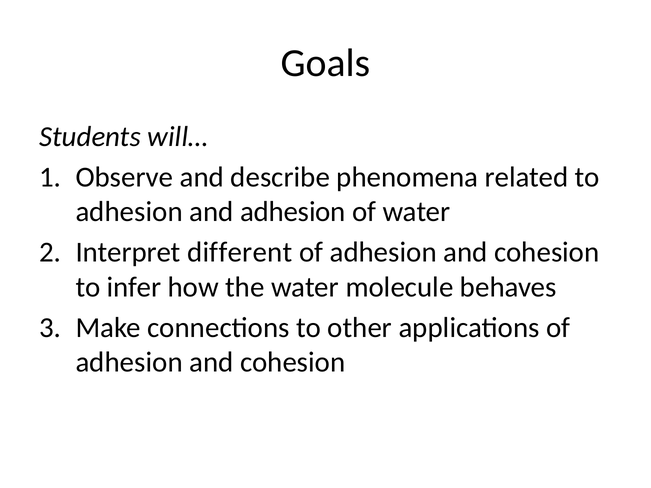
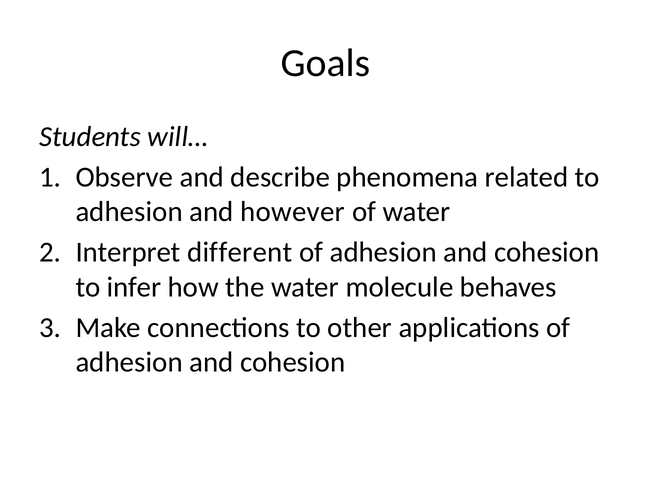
and adhesion: adhesion -> however
